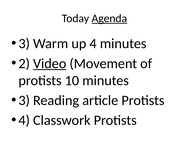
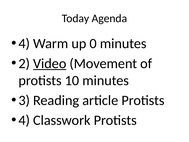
Agenda underline: present -> none
3 at (24, 44): 3 -> 4
up 4: 4 -> 0
